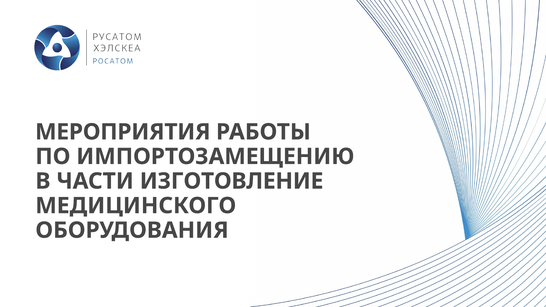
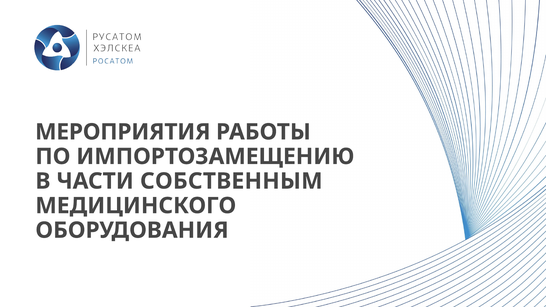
ИЗГОТОВЛЕНИЕ: ИЗГОТОВЛЕНИЕ -> СОБСТВЕННЫМ
